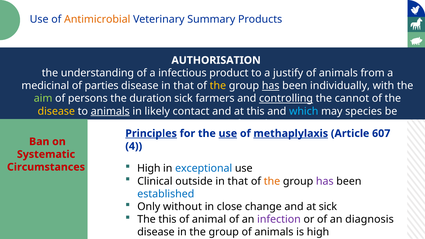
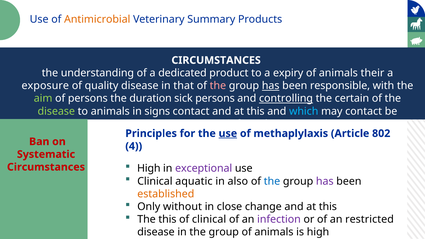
AUTHORISATION at (216, 60): AUTHORISATION -> CIRCUMSTANCES
infectious: infectious -> dedicated
justify: justify -> expiry
from: from -> their
medicinal: medicinal -> exposure
parties: parties -> quality
the at (218, 86) colour: yellow -> pink
individually: individually -> responsible
sick farmers: farmers -> persons
cannot: cannot -> certain
disease at (56, 111) colour: yellow -> light green
animals at (110, 111) underline: present -> none
likely: likely -> signs
may species: species -> contact
Principles underline: present -> none
methaplylaxis underline: present -> none
607: 607 -> 802
exceptional colour: blue -> purple
outside: outside -> aquatic
that at (238, 182): that -> also
the at (272, 182) colour: orange -> blue
established colour: blue -> orange
sick at (328, 207): sick -> this
of animal: animal -> clinical
diagnosis: diagnosis -> restricted
